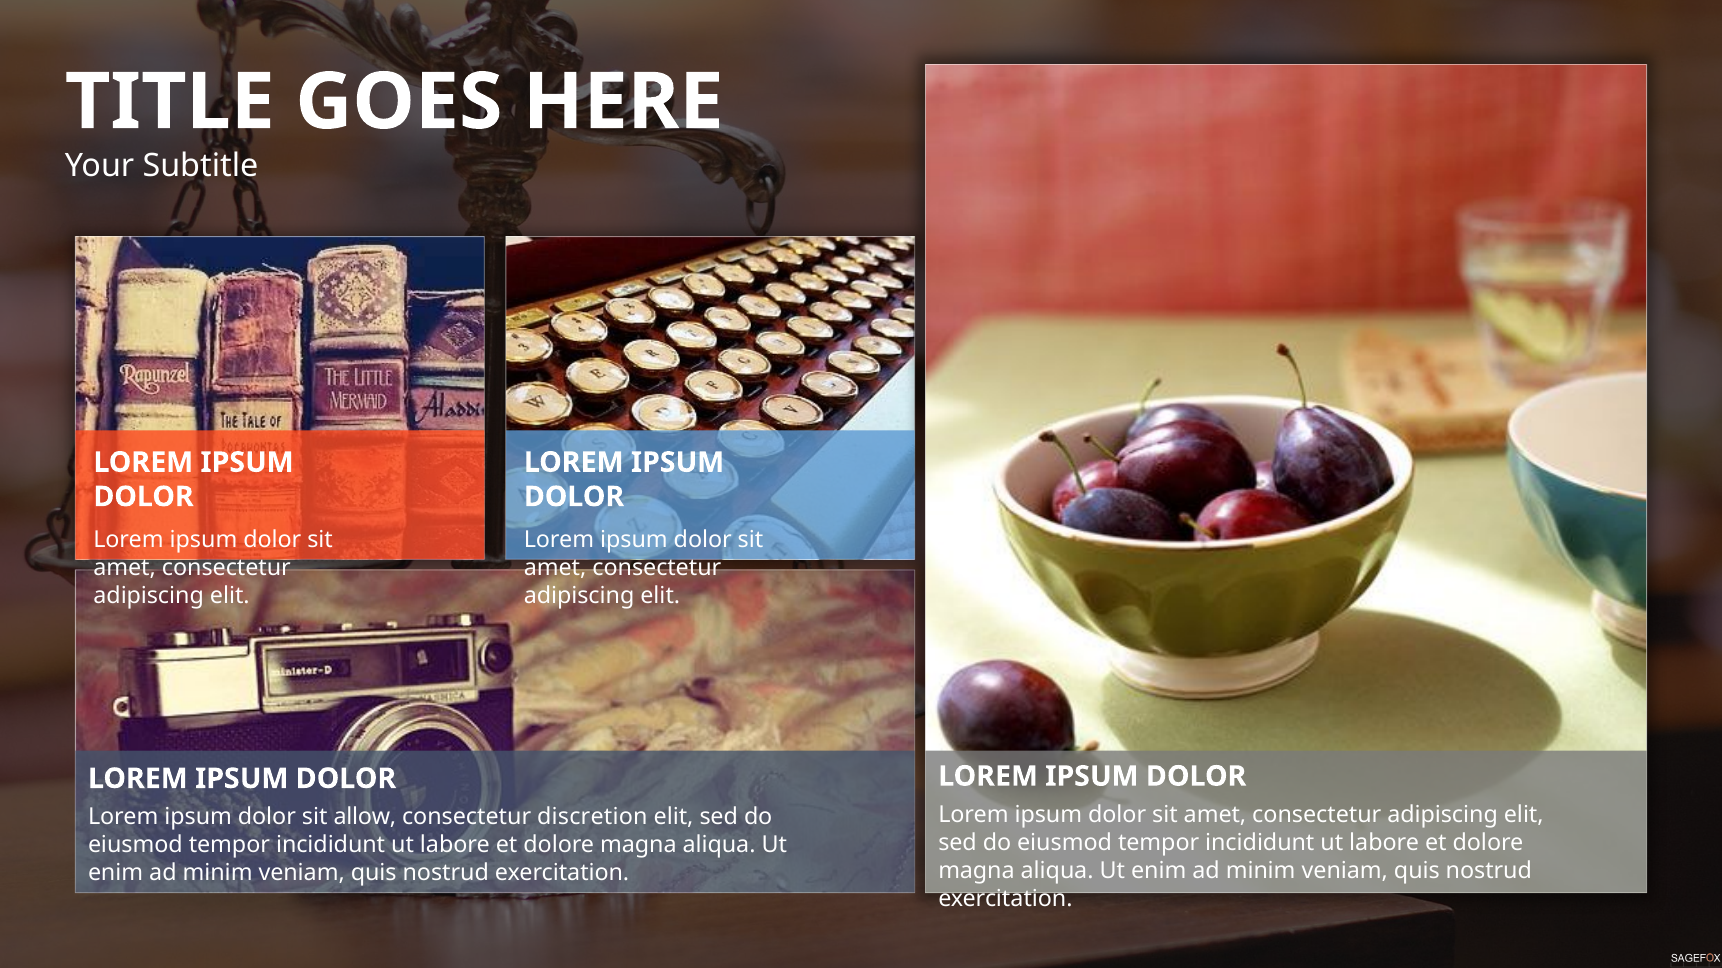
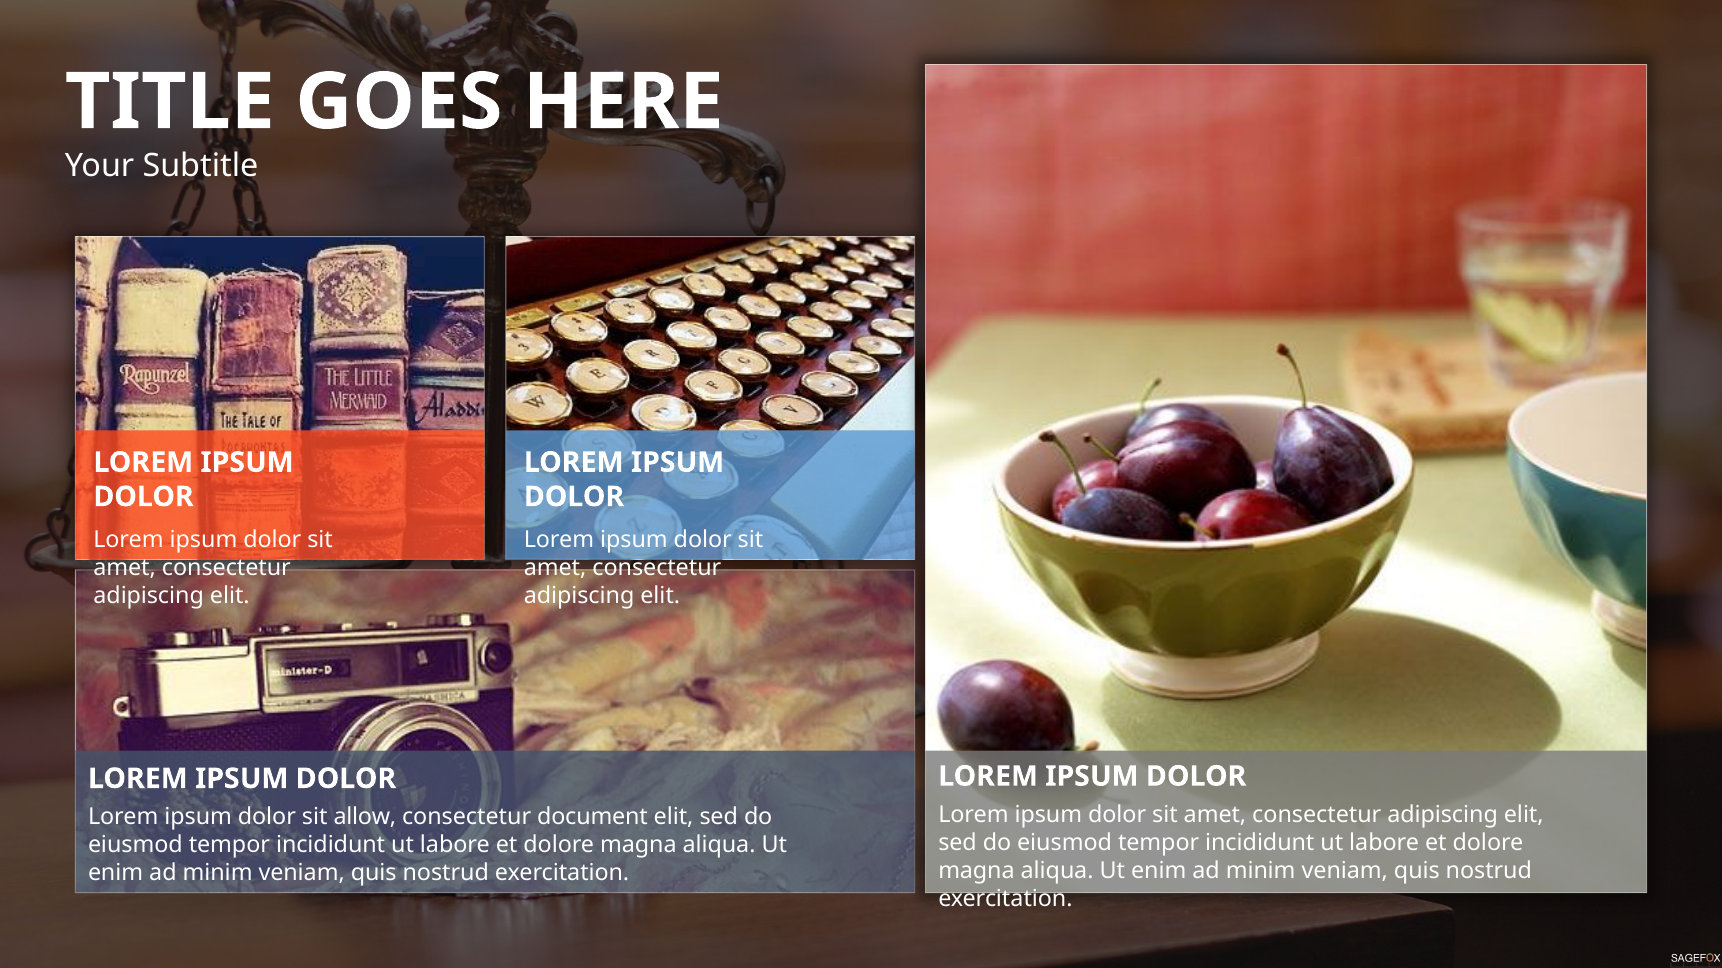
discretion: discretion -> document
